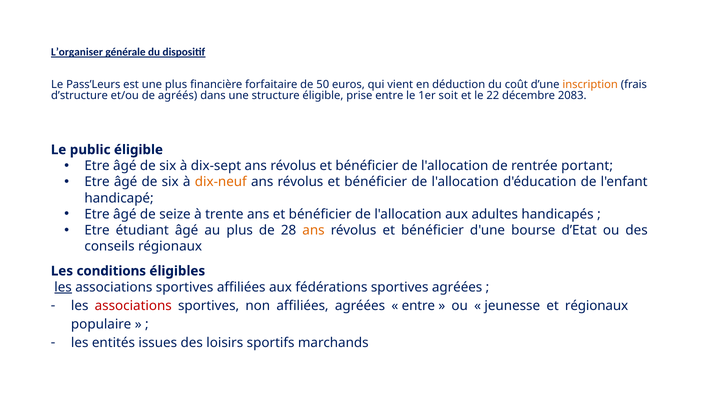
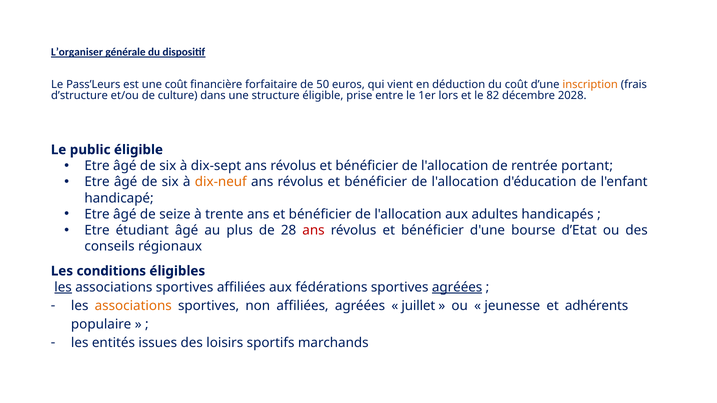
une plus: plus -> coût
agréés: agréés -> culture
soit: soit -> lors
22: 22 -> 82
2083: 2083 -> 2028
ans at (314, 231) colour: orange -> red
agréées at (457, 287) underline: none -> present
associations at (133, 306) colour: red -> orange
entre at (418, 306): entre -> juillet
et régionaux: régionaux -> adhérents
